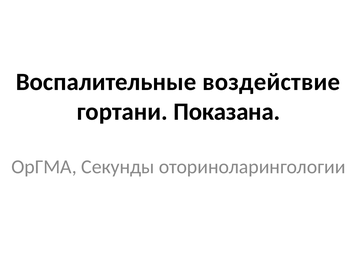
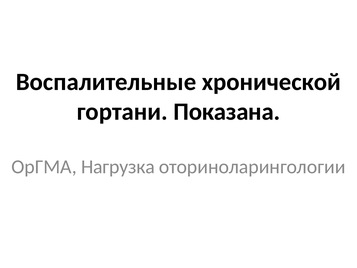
воздействие: воздействие -> хронической
Секунды: Секунды -> Нагрузка
